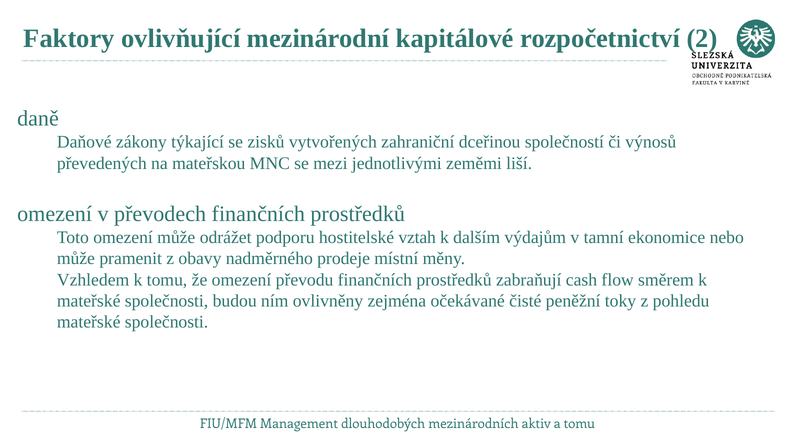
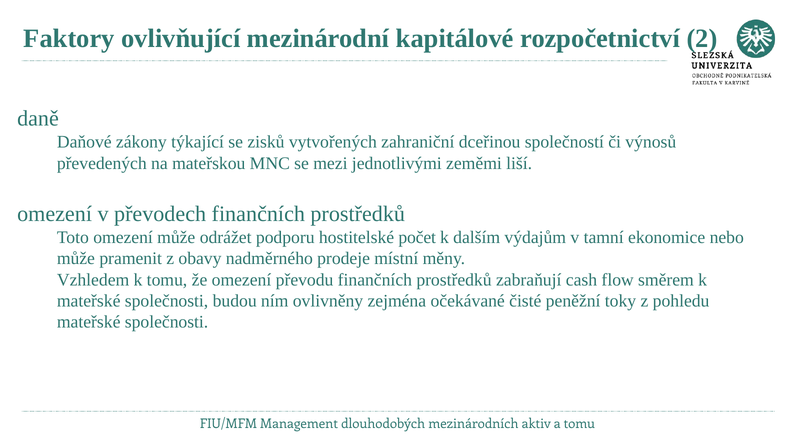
vztah: vztah -> počet
